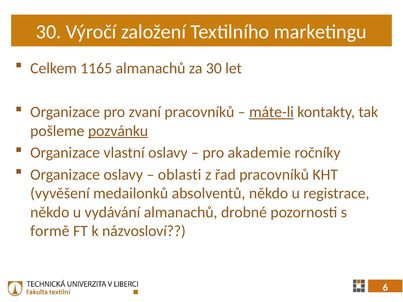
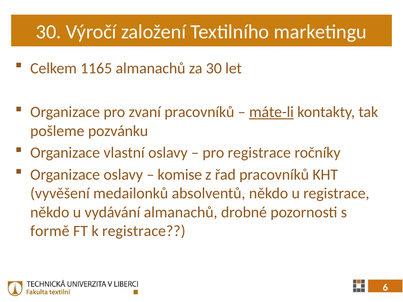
pozvánku underline: present -> none
pro akademie: akademie -> registrace
oblasti: oblasti -> komise
k názvosloví: názvosloví -> registrace
